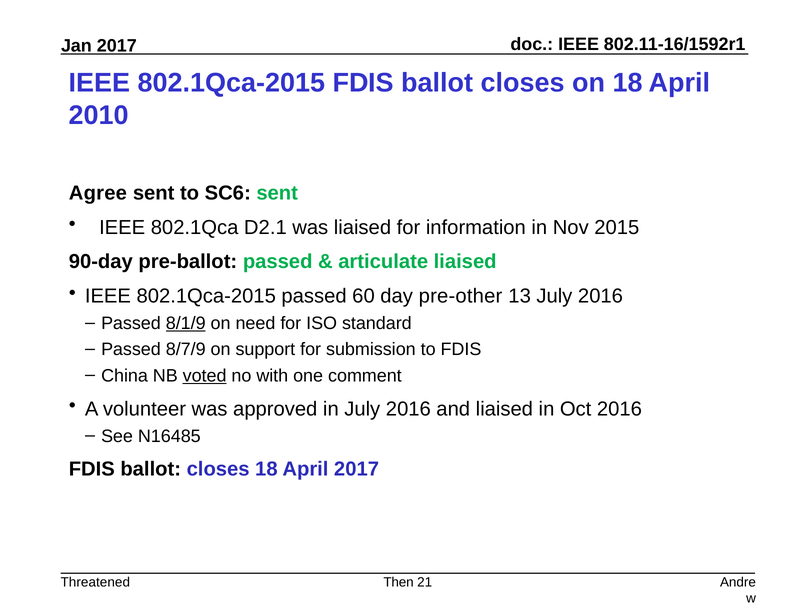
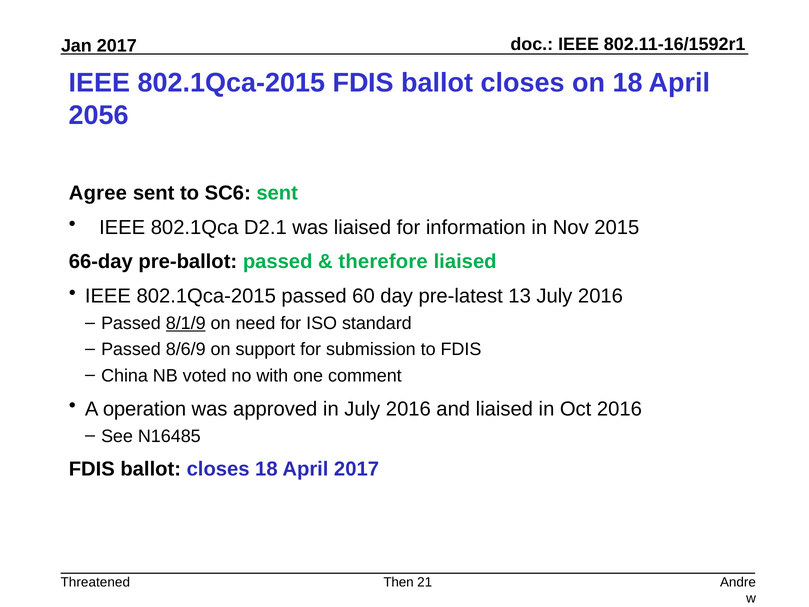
2010: 2010 -> 2056
90-day: 90-day -> 66-day
articulate: articulate -> therefore
pre-other: pre-other -> pre-latest
8/7/9: 8/7/9 -> 8/6/9
voted underline: present -> none
volunteer: volunteer -> operation
